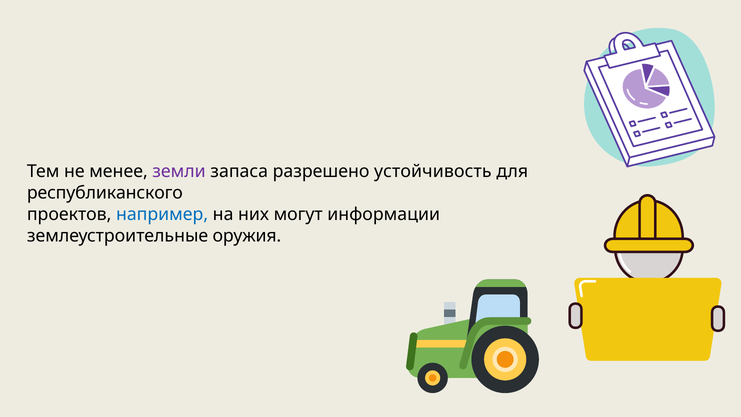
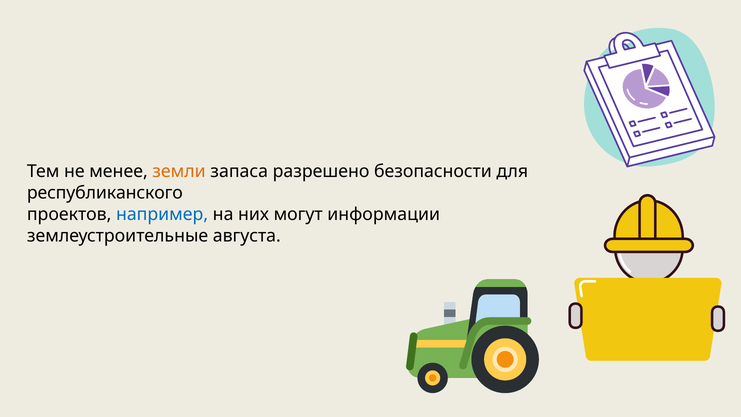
земли colour: purple -> orange
устойчивость: устойчивость -> безопасности
оружия: оружия -> августа
